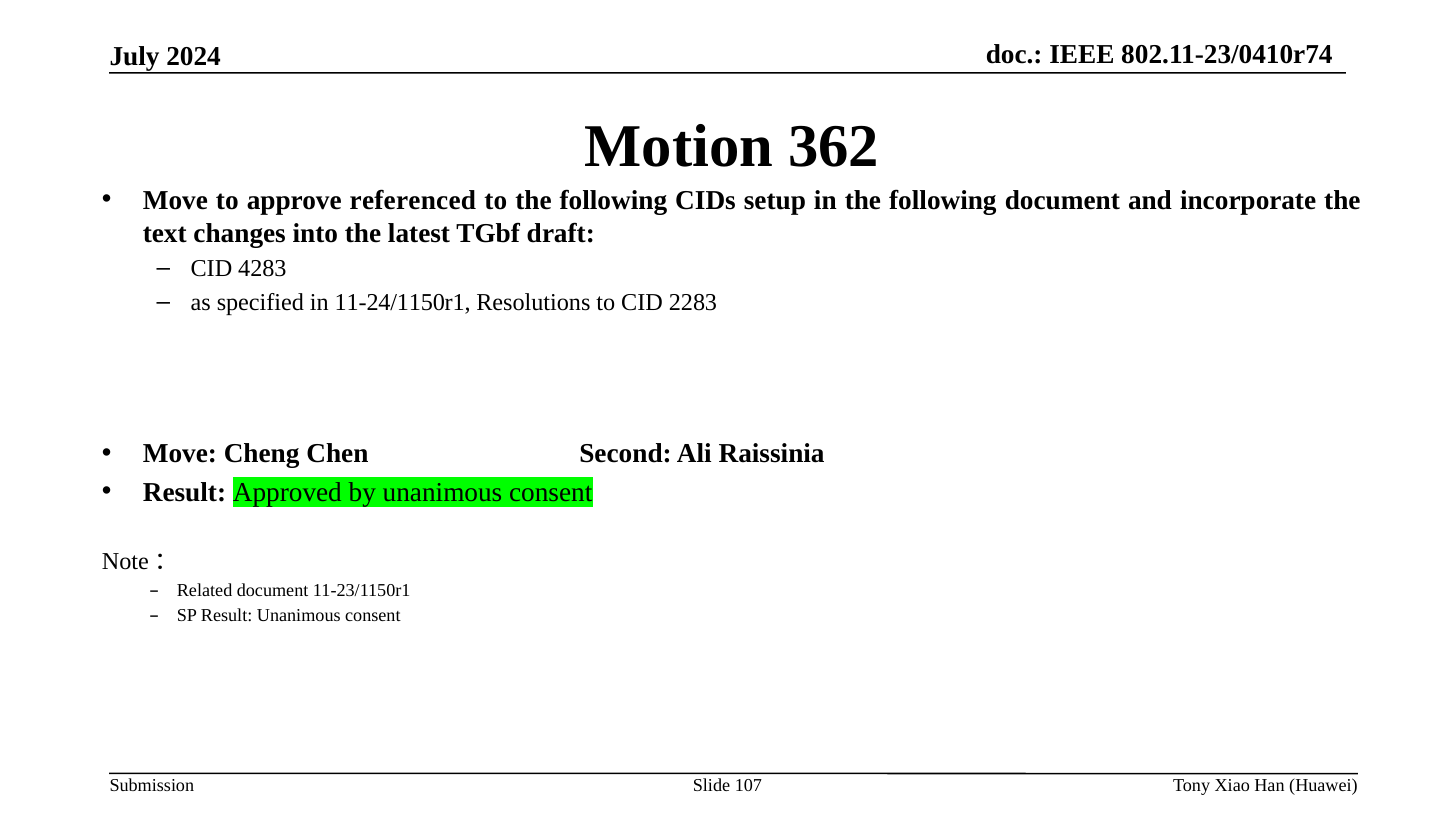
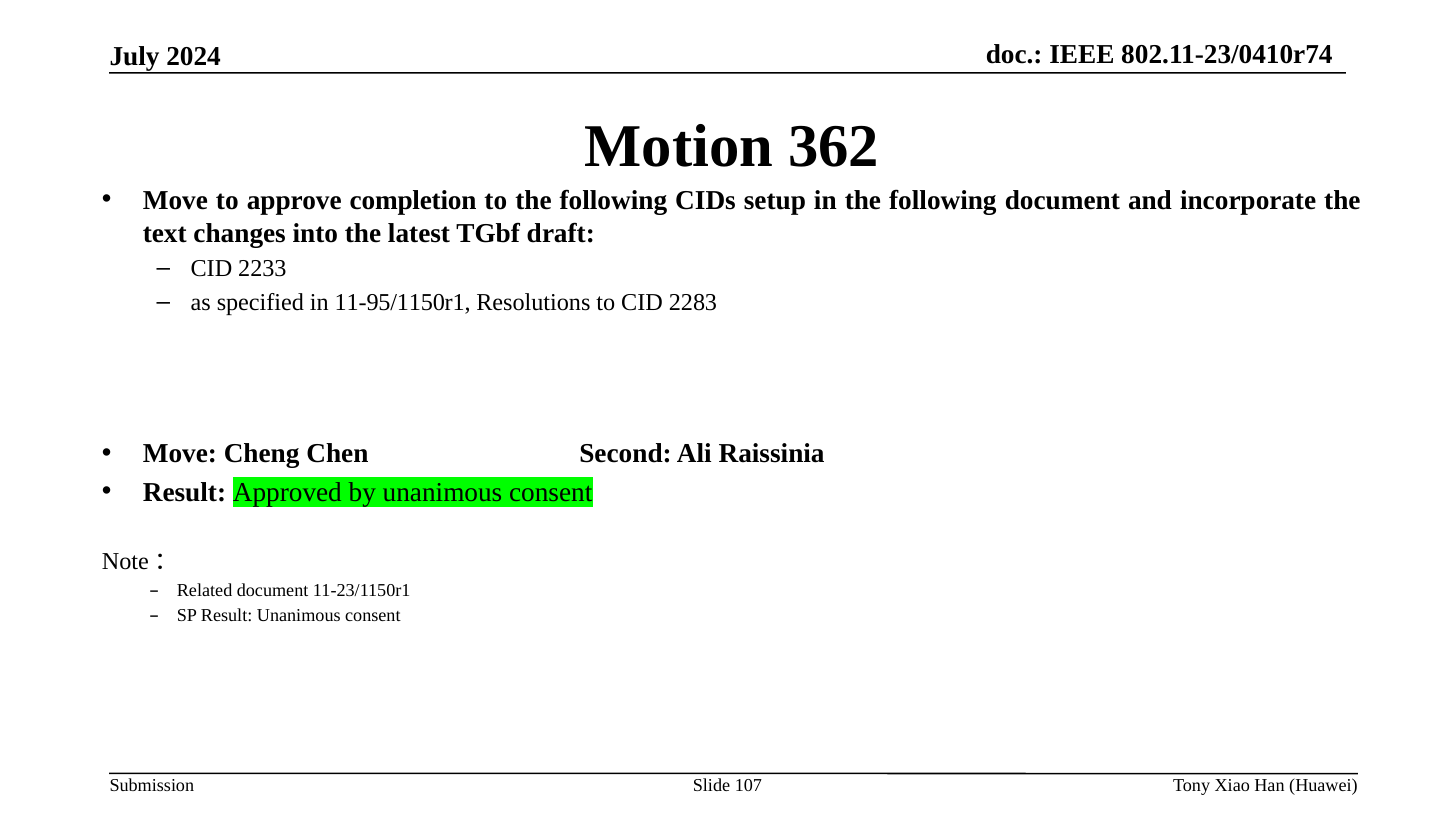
referenced: referenced -> completion
4283: 4283 -> 2233
11-24/1150r1: 11-24/1150r1 -> 11-95/1150r1
